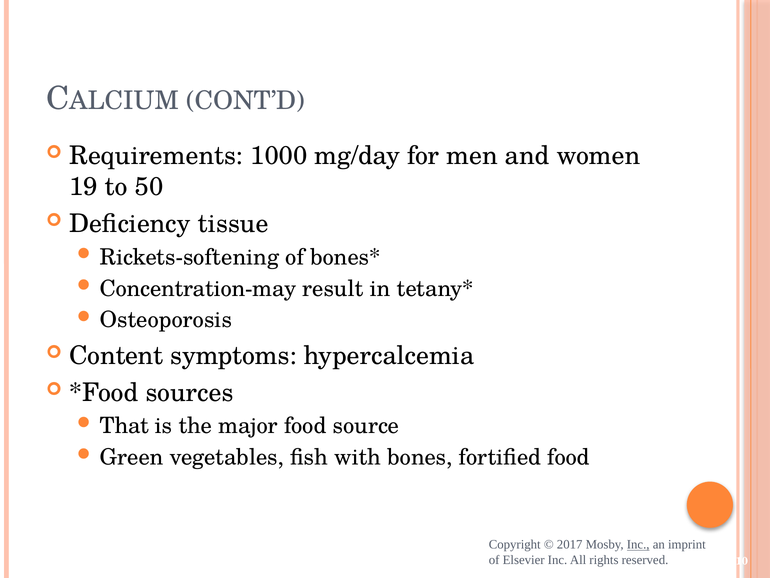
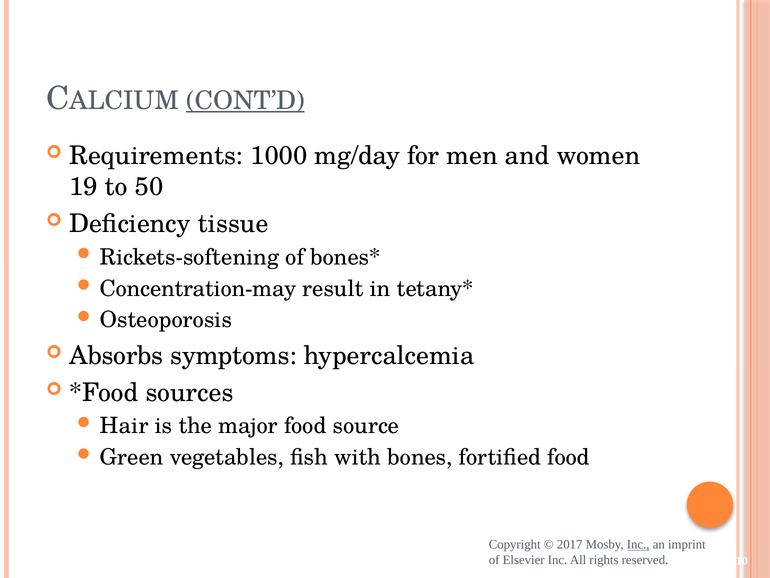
CONT’D underline: none -> present
Content: Content -> Absorbs
That: That -> Hair
